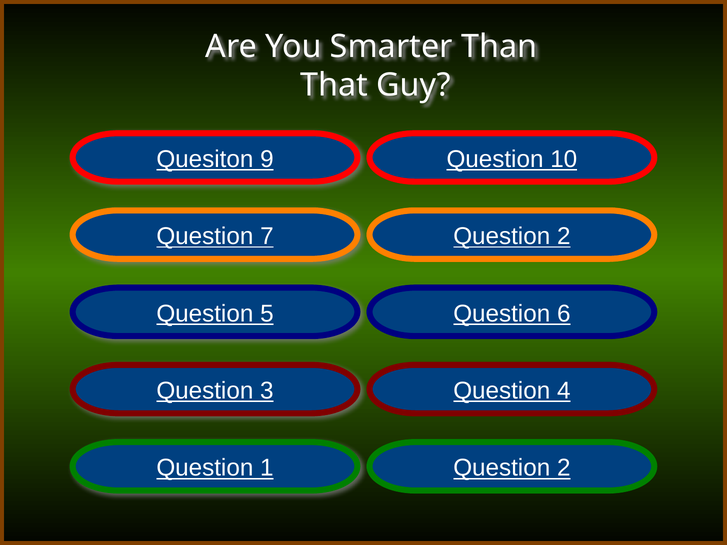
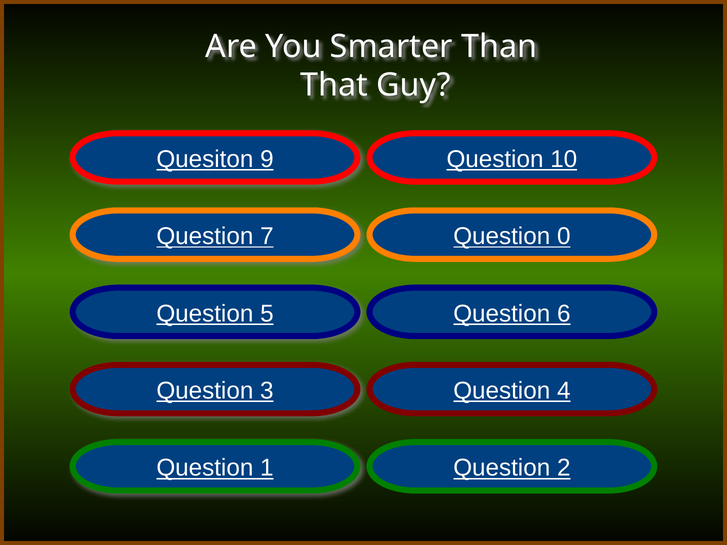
7 Question 2: 2 -> 0
